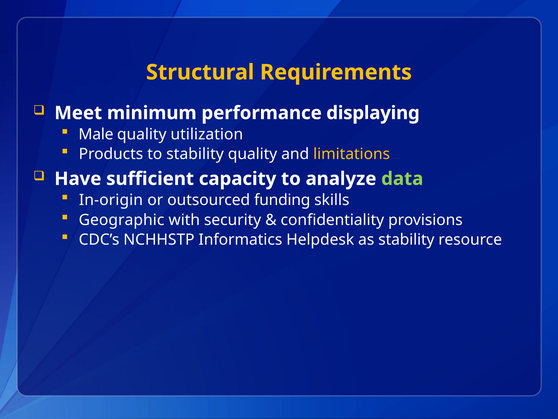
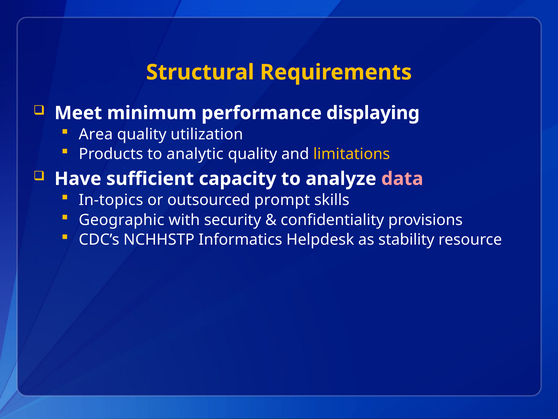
Male: Male -> Area
to stability: stability -> analytic
data colour: light green -> pink
In-origin: In-origin -> In-topics
funding: funding -> prompt
